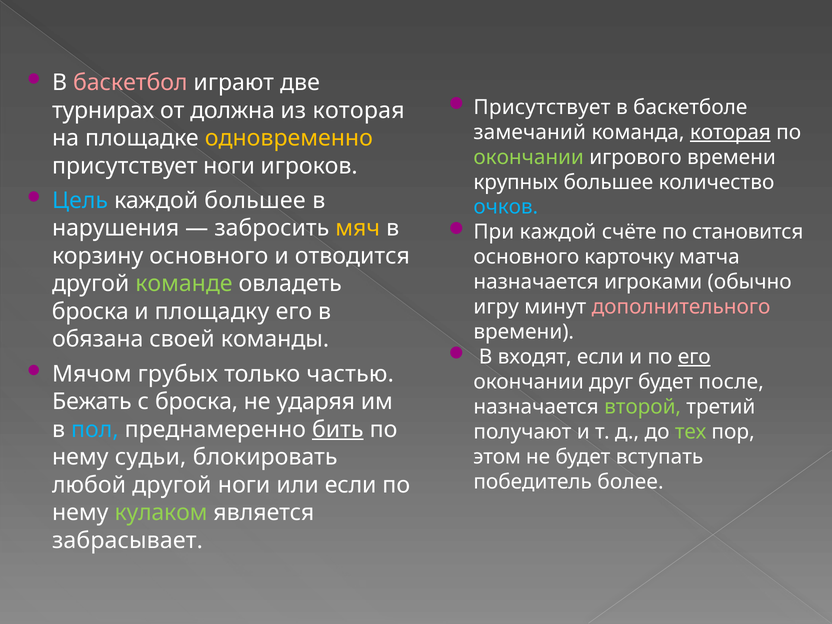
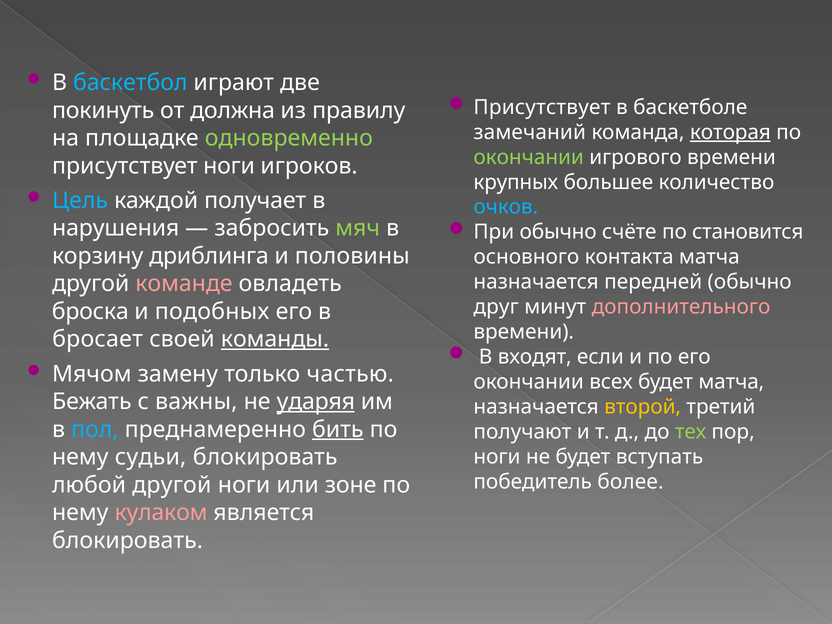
баскетбол colour: pink -> light blue
турнирах: турнирах -> покинуть
из которая: которая -> правилу
одновременно colour: yellow -> light green
каждой большее: большее -> получает
При каждой: каждой -> обычно
мяч colour: yellow -> light green
корзину основного: основного -> дриблинга
отводится: отводится -> половины
карточку: карточку -> контакта
игроками: игроками -> передней
команде colour: light green -> pink
игру: игру -> друг
площадку: площадку -> подобных
обязана: обязана -> бросает
команды underline: none -> present
его at (694, 357) underline: present -> none
грубых: грубых -> замену
друг: друг -> всех
будет после: после -> матча
с броска: броска -> важны
ударяя underline: none -> present
второй colour: light green -> yellow
этом at (497, 457): этом -> ноги
или если: если -> зоне
кулаком colour: light green -> pink
забрасывает at (127, 540): забрасывает -> блокировать
